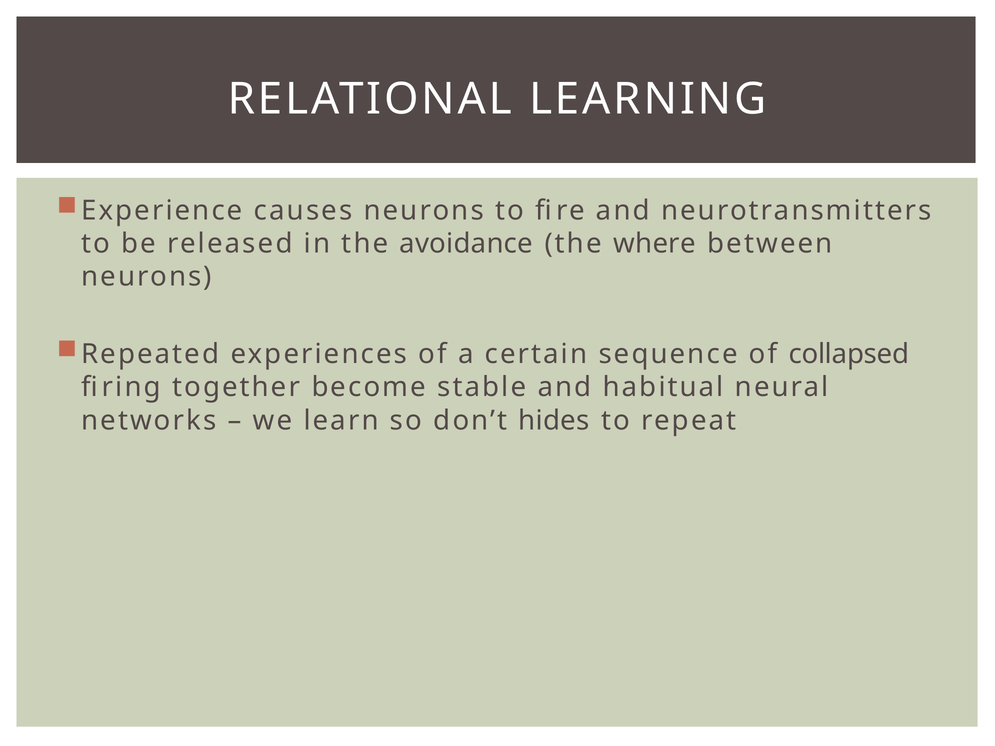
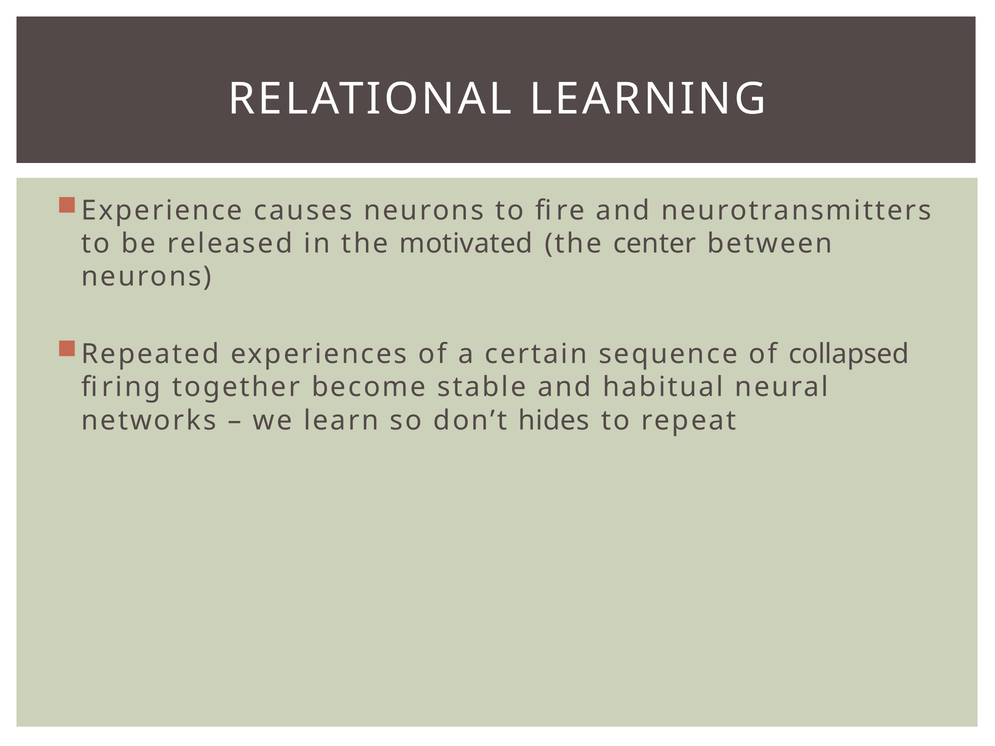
avoidance: avoidance -> motivated
where: where -> center
